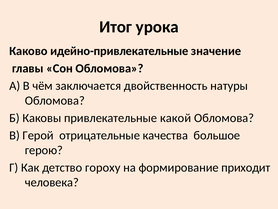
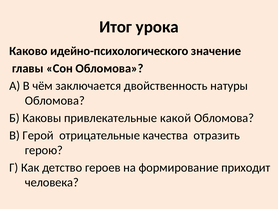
идейно-привлекательные: идейно-привлекательные -> идейно-психологического
большое: большое -> отразить
гороху: гороху -> героев
